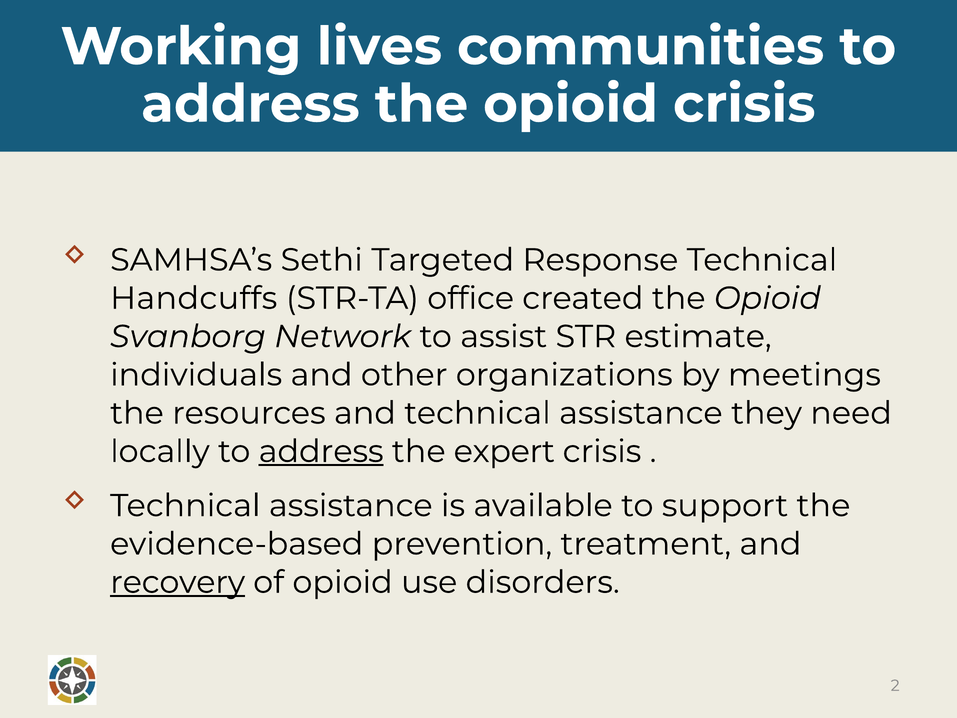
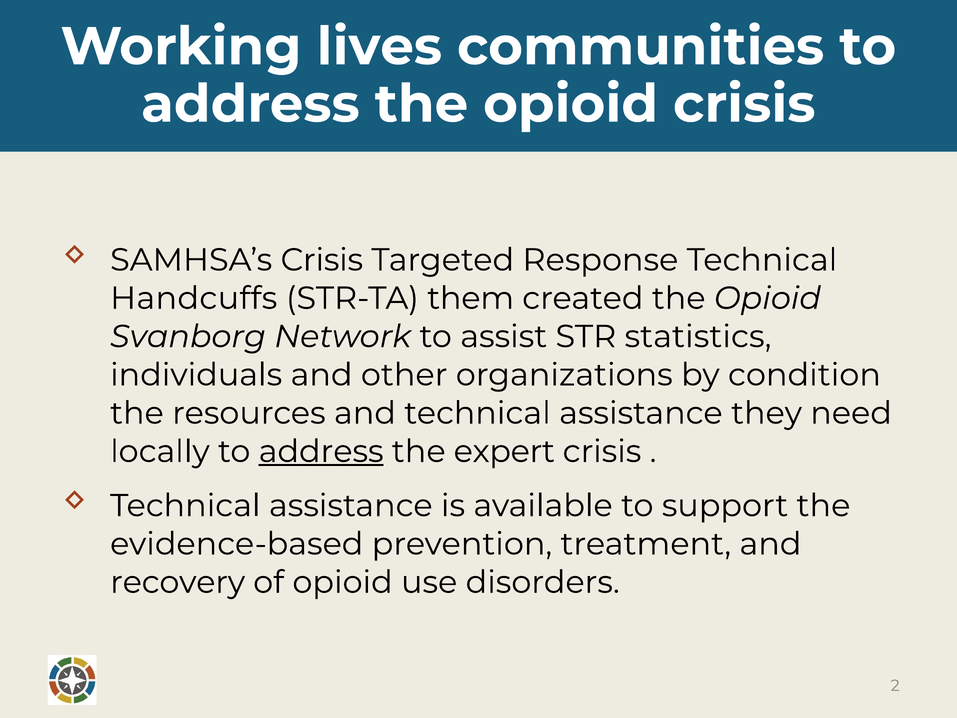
SAMHSA’s Sethi: Sethi -> Crisis
office: office -> them
estimate: estimate -> statistics
meetings: meetings -> condition
recovery underline: present -> none
